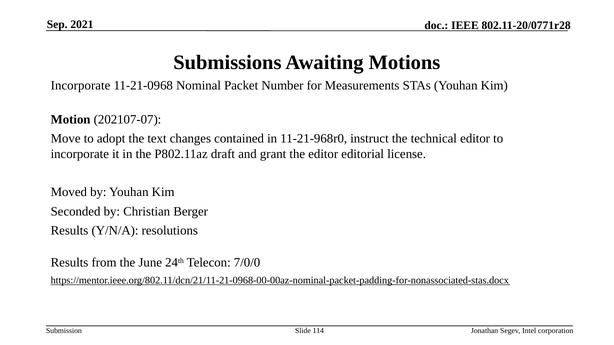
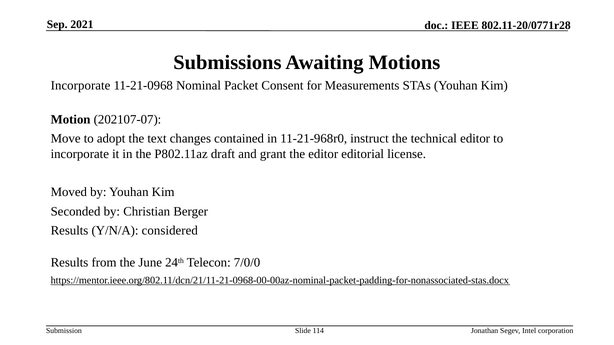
Number: Number -> Consent
resolutions: resolutions -> considered
